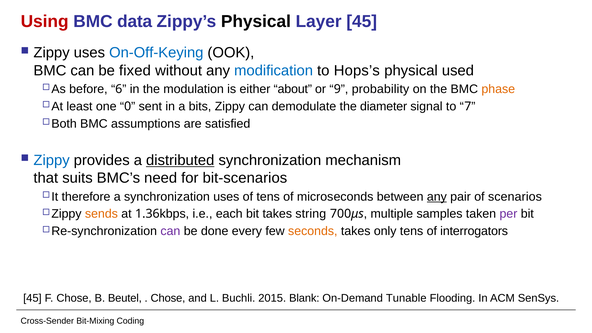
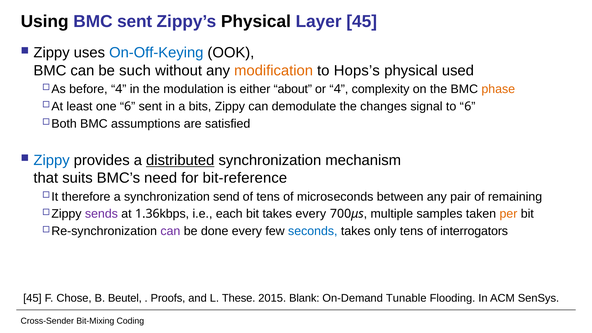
Using colour: red -> black
BMC data: data -> sent
fixed: fixed -> such
modification colour: blue -> orange
6 at (119, 89): 6 -> 4
9 at (337, 89): 9 -> 4
probability: probability -> complexity
0 at (128, 106): 0 -> 6
diameter: diameter -> changes
7 at (468, 106): 7 -> 6
bit-scenarios: bit-scenarios -> bit-reference
synchronization uses: uses -> send
any at (437, 197) underline: present -> none
scenarios: scenarios -> remaining
sends colour: orange -> purple
takes string: string -> every
per colour: purple -> orange
seconds colour: orange -> blue
Chose at (168, 298): Chose -> Proofs
Buchli: Buchli -> These
